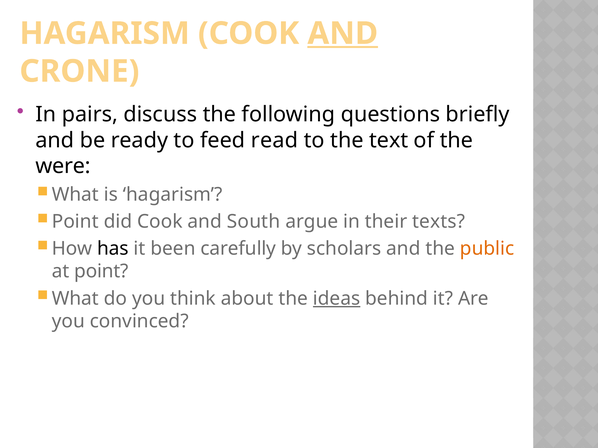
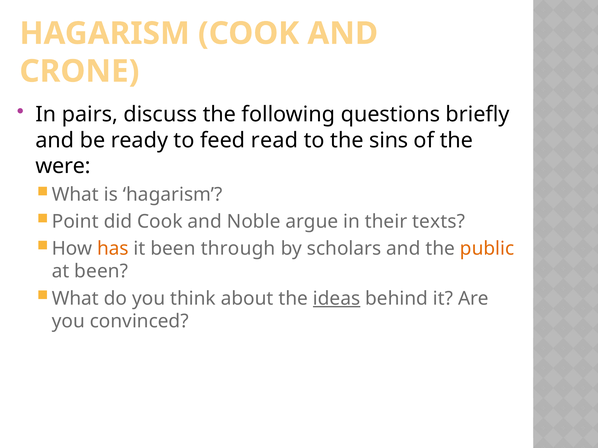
AND at (343, 33) underline: present -> none
text: text -> sins
South: South -> Noble
has colour: black -> orange
carefully: carefully -> through
at point: point -> been
